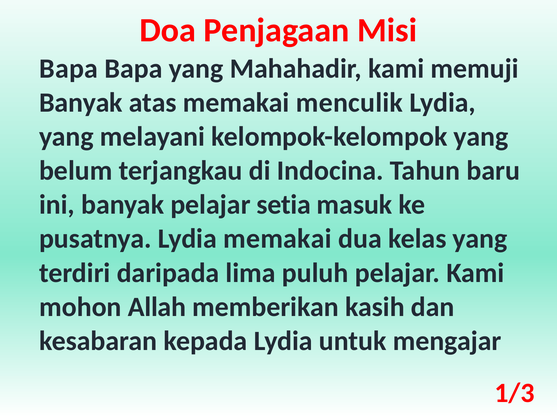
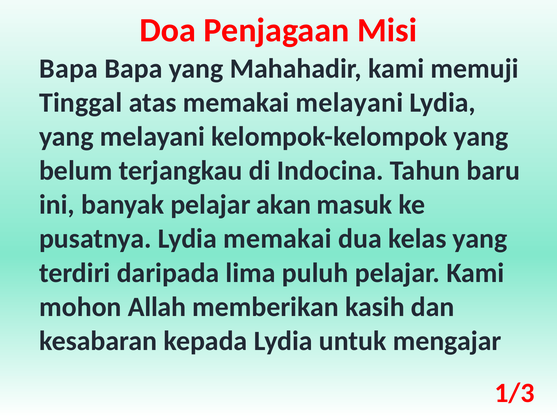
Banyak at (81, 103): Banyak -> Tinggal
memakai menculik: menculik -> melayani
setia: setia -> akan
